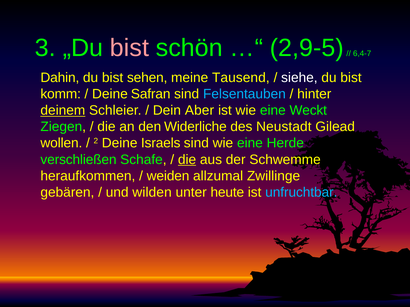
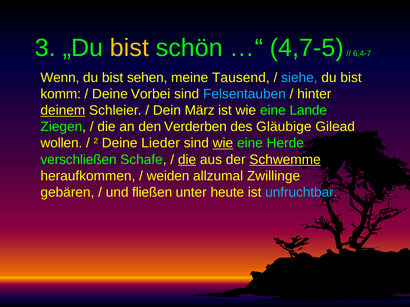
bist at (129, 48) colour: pink -> yellow
2,9-5: 2,9-5 -> 4,7-5
Dahin: Dahin -> Wenn
siehe colour: white -> light blue
Safran: Safran -> Vorbei
Aber: Aber -> März
Weckt: Weckt -> Lande
Widerliche: Widerliche -> Verderben
Neustadt: Neustadt -> Gläubige
Israels: Israels -> Lieder
wie at (223, 143) underline: none -> present
Schwemme underline: none -> present
wilden: wilden -> fließen
